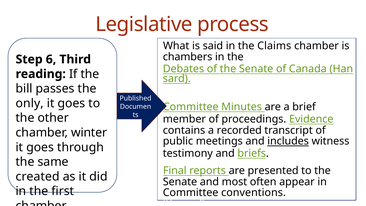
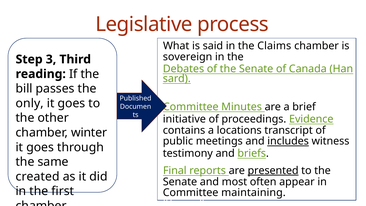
chambers: chambers -> sovereign
6: 6 -> 3
member: member -> initiative
recorded: recorded -> locations
presented underline: none -> present
conventions: conventions -> maintaining
